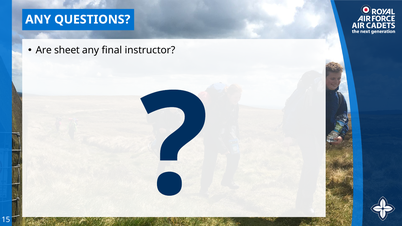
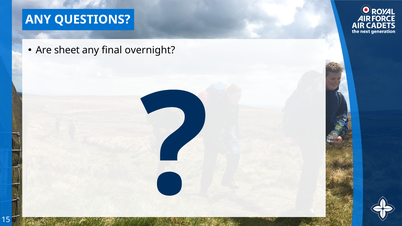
instructor: instructor -> overnight
